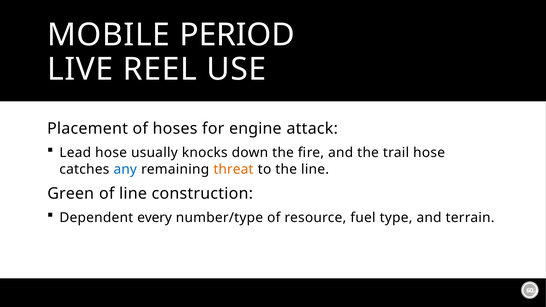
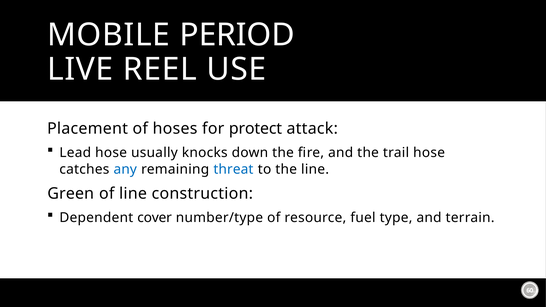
engine: engine -> protect
threat colour: orange -> blue
every: every -> cover
